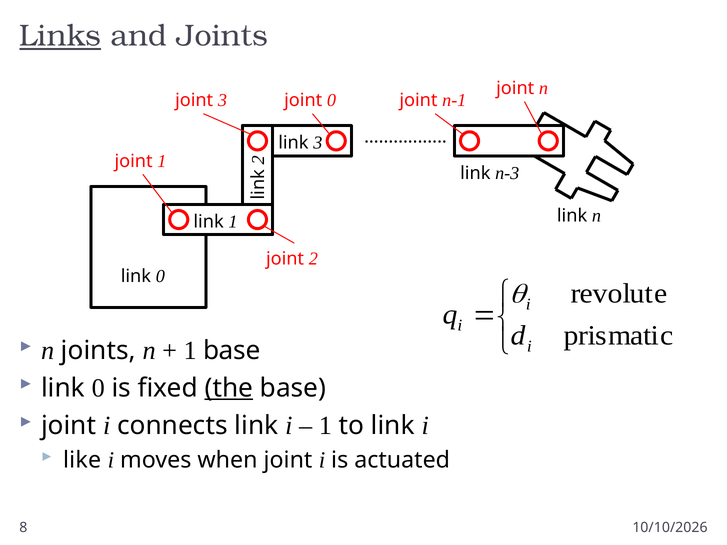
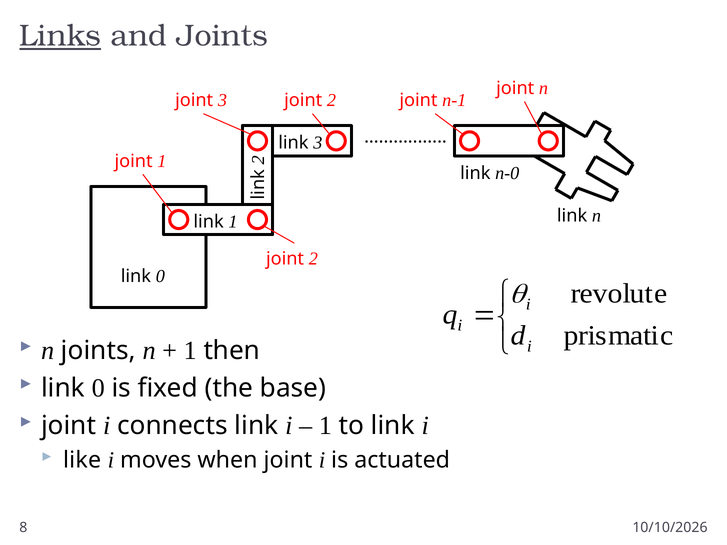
3 joint 0: 0 -> 2
n-3: n-3 -> n-0
1 base: base -> then
the underline: present -> none
